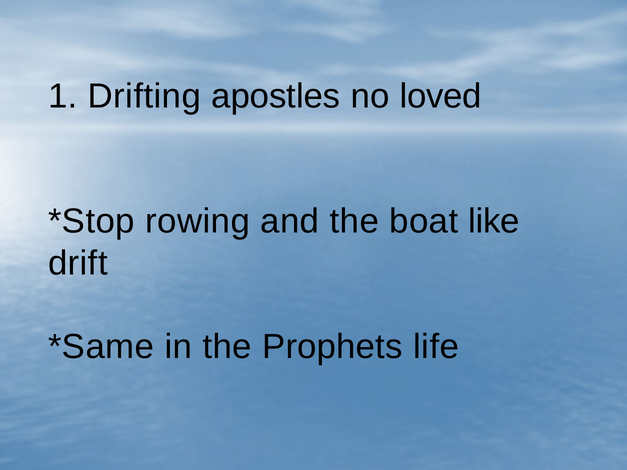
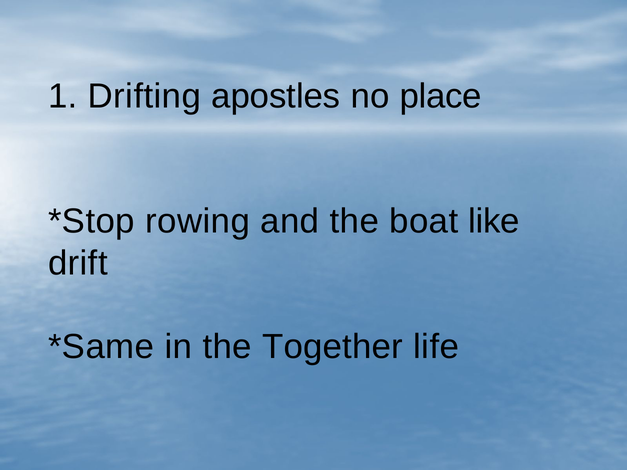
loved: loved -> place
Prophets: Prophets -> Together
